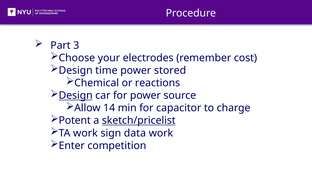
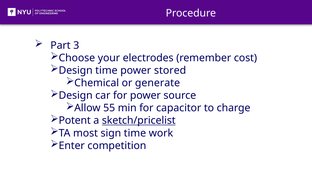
reactions: reactions -> generate
Design at (76, 95) underline: present -> none
14: 14 -> 55
TA work: work -> most
sign data: data -> time
